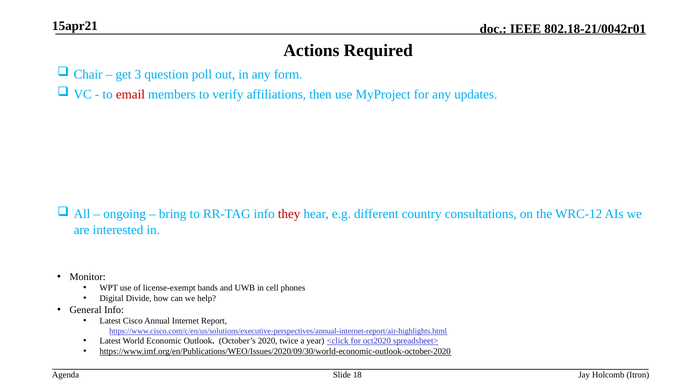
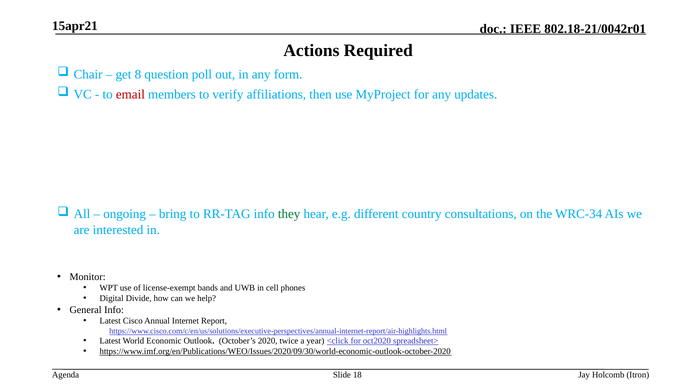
3: 3 -> 8
they colour: red -> green
WRC-12: WRC-12 -> WRC-34
